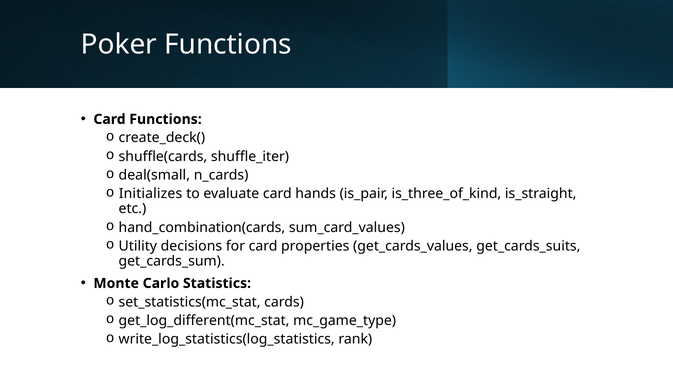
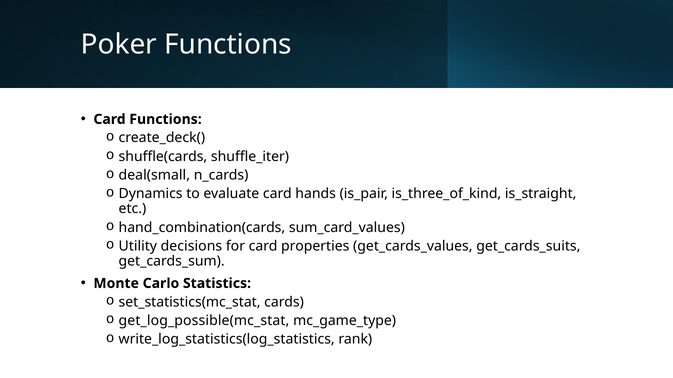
Initializes: Initializes -> Dynamics
get_log_different(mc_stat: get_log_different(mc_stat -> get_log_possible(mc_stat
